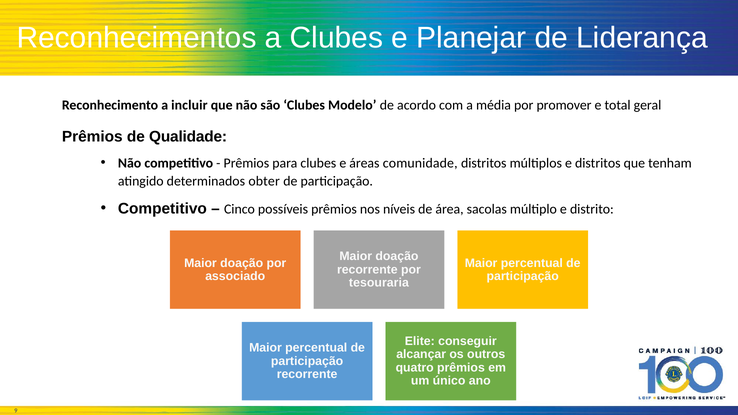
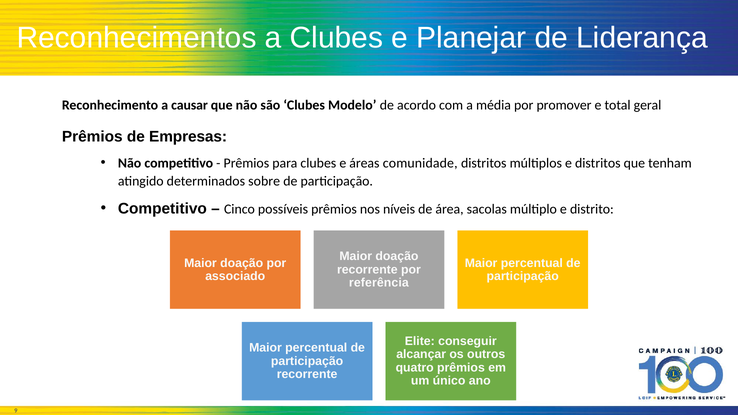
incluir: incluir -> causar
Qualidade: Qualidade -> Empresas
obter: obter -> sobre
tesouraria: tesouraria -> referência
